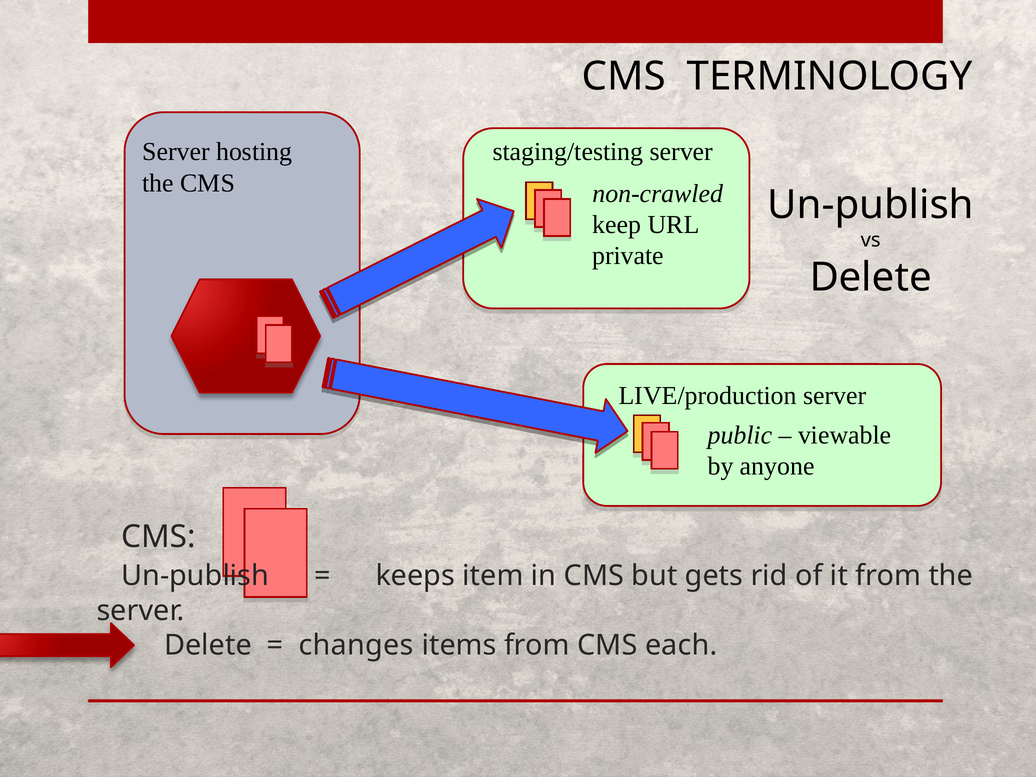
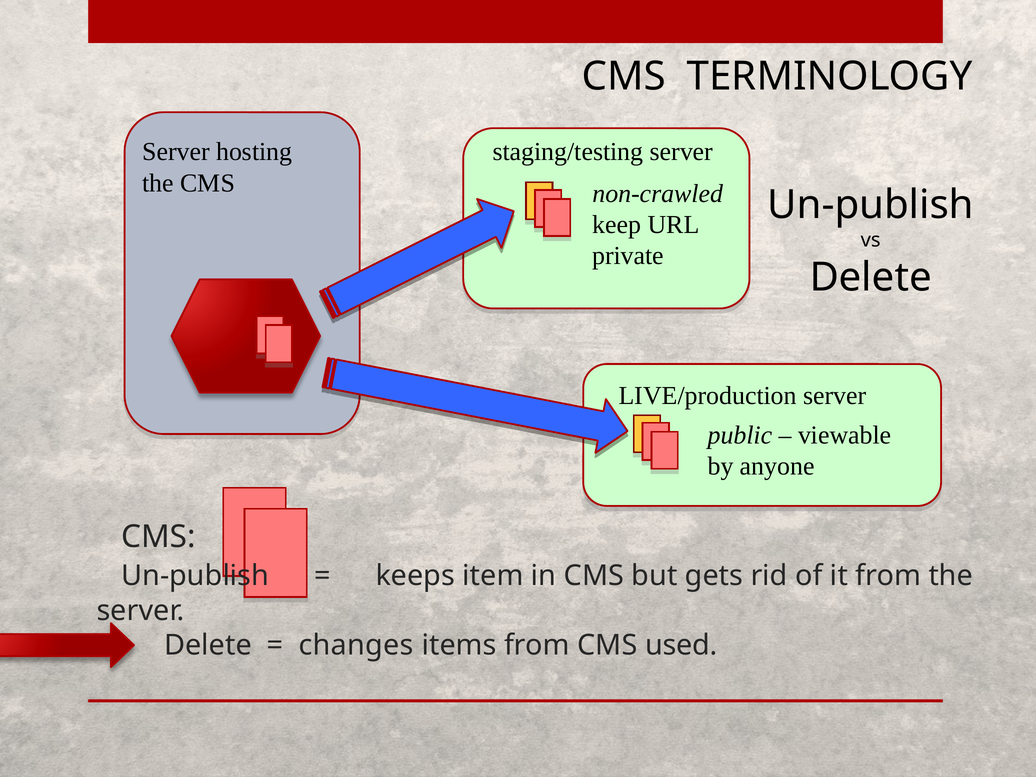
each: each -> used
